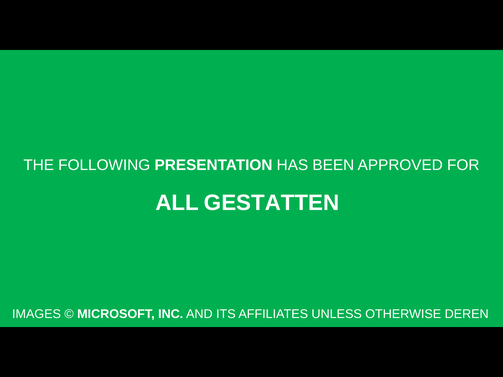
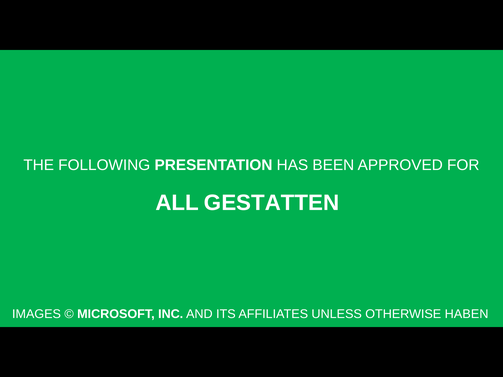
DEREN: DEREN -> HABEN
